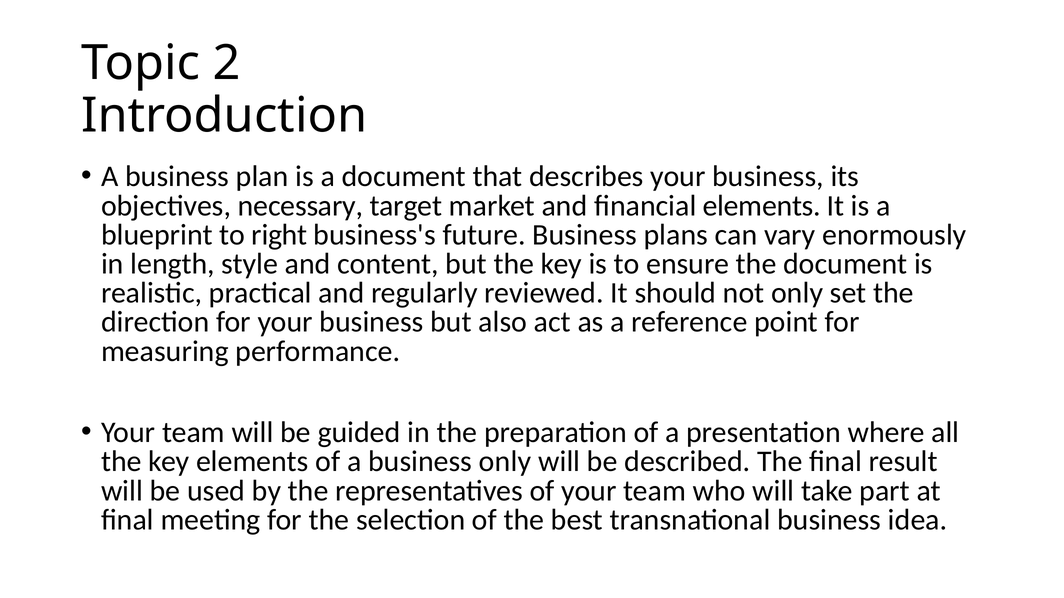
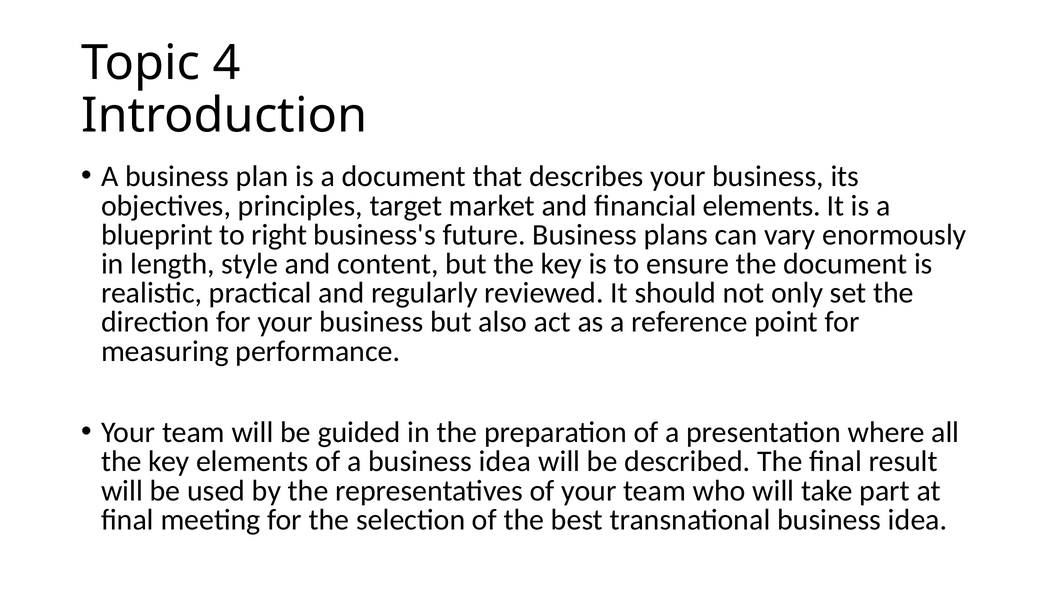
2: 2 -> 4
necessary: necessary -> principles
a business only: only -> idea
